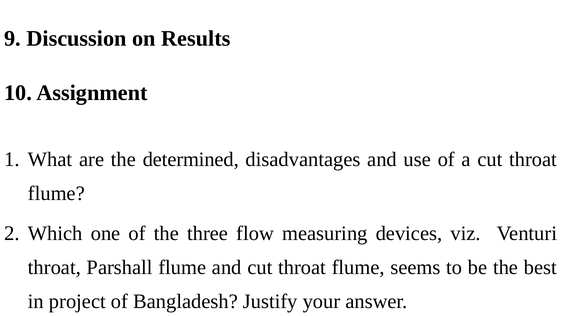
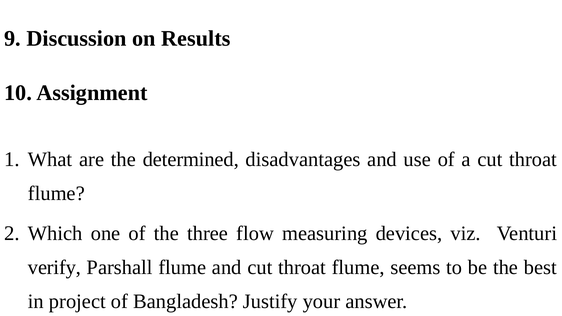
throat at (54, 268): throat -> verify
